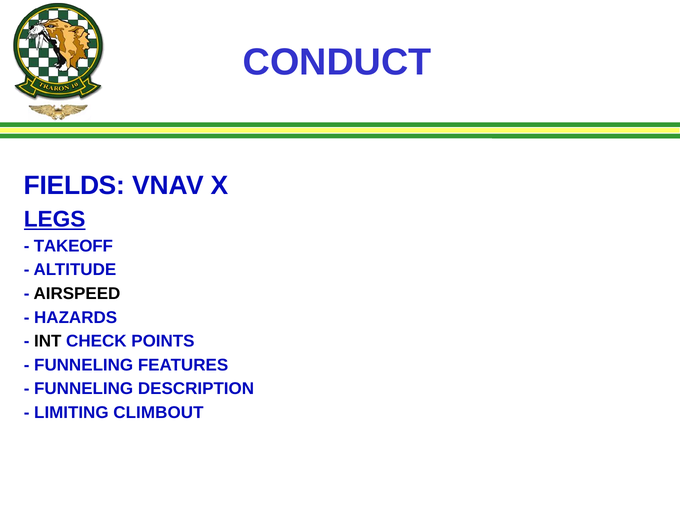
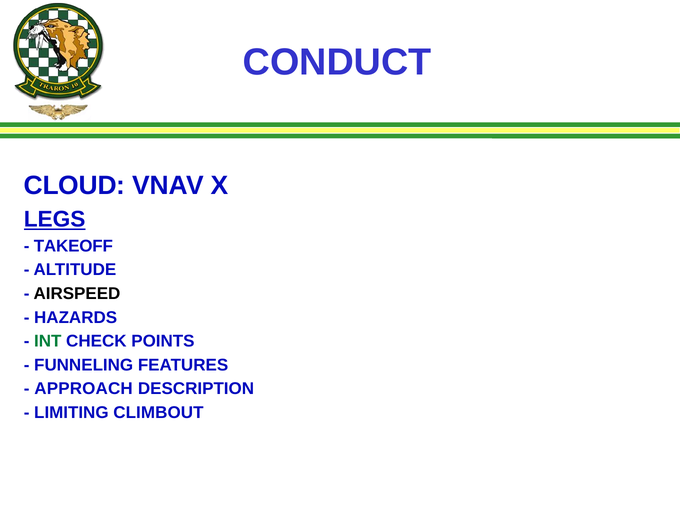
FIELDS: FIELDS -> CLOUD
INT colour: black -> green
FUNNELING at (84, 389): FUNNELING -> APPROACH
